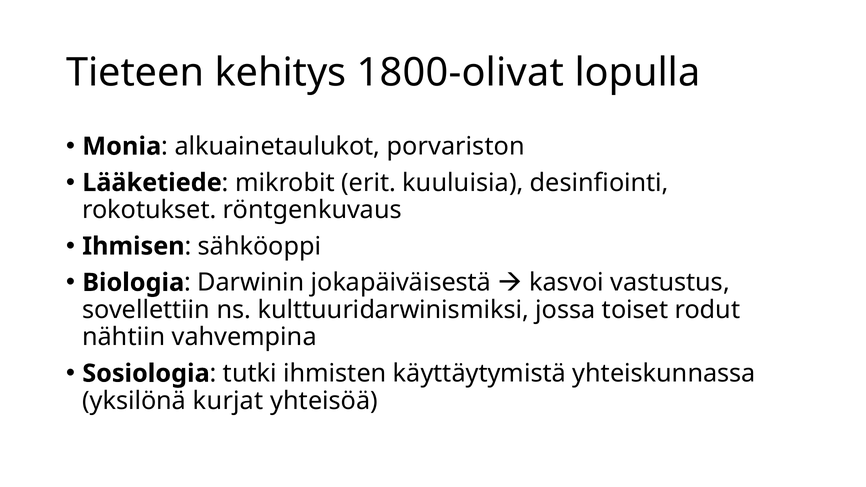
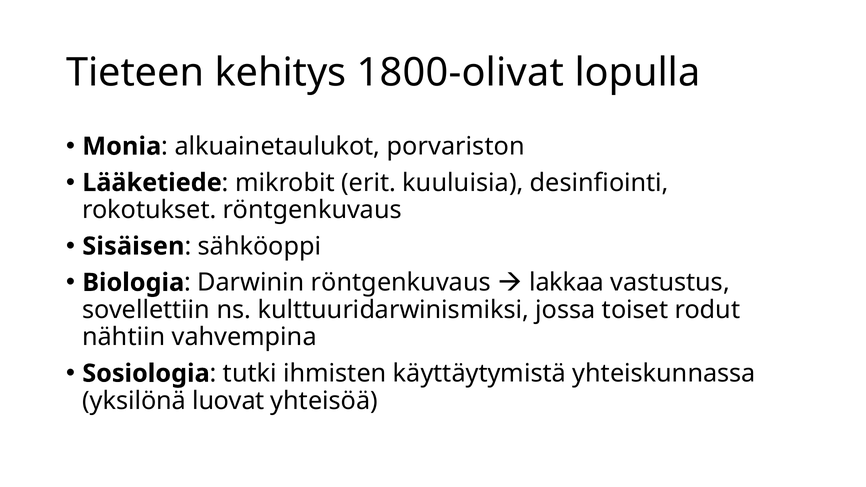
Ihmisen: Ihmisen -> Sisäisen
Darwinin jokapäiväisestä: jokapäiväisestä -> röntgenkuvaus
kasvoi: kasvoi -> lakkaa
kurjat: kurjat -> luovat
